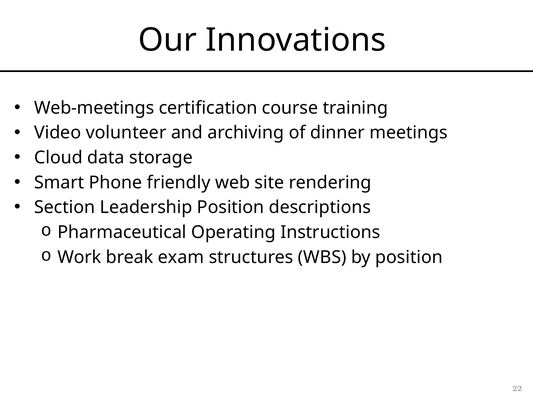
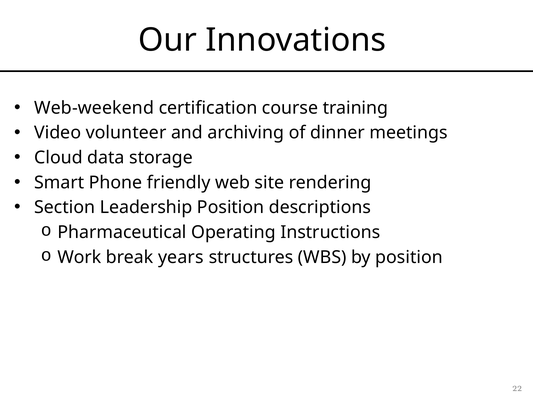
Web-meetings: Web-meetings -> Web-weekend
exam: exam -> years
